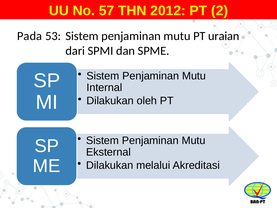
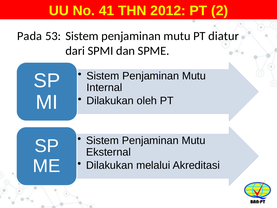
57: 57 -> 41
uraian: uraian -> diatur
